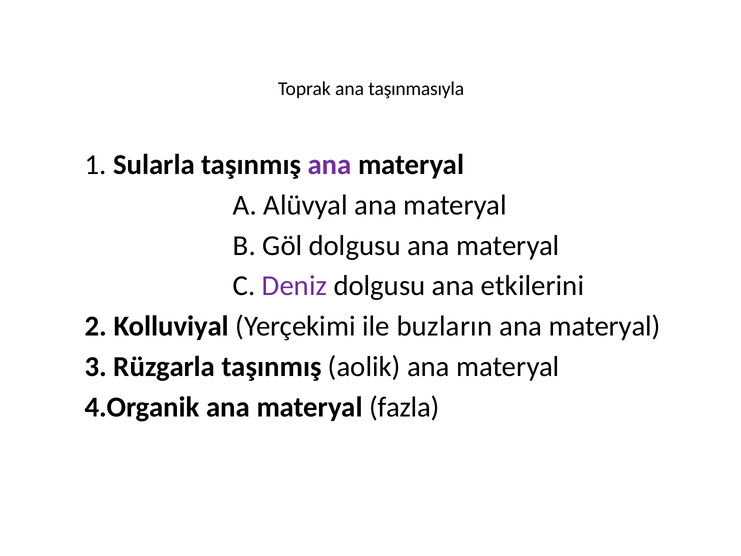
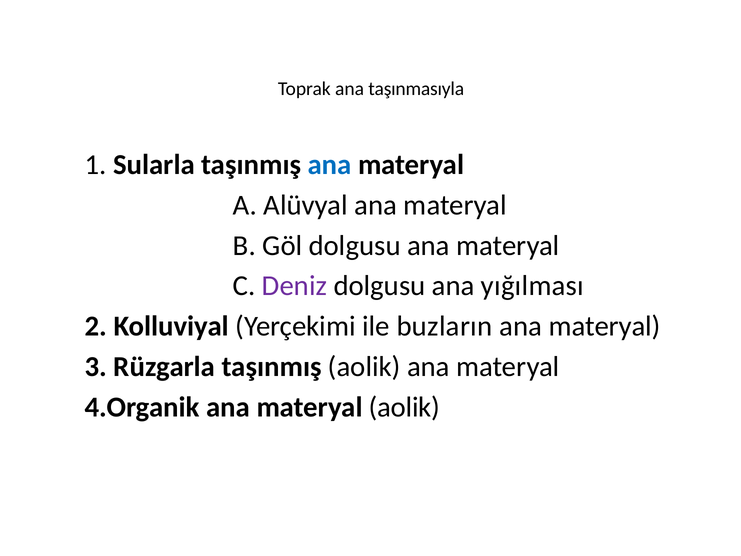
ana at (330, 165) colour: purple -> blue
etkilerini: etkilerini -> yığılması
materyal fazla: fazla -> aolik
